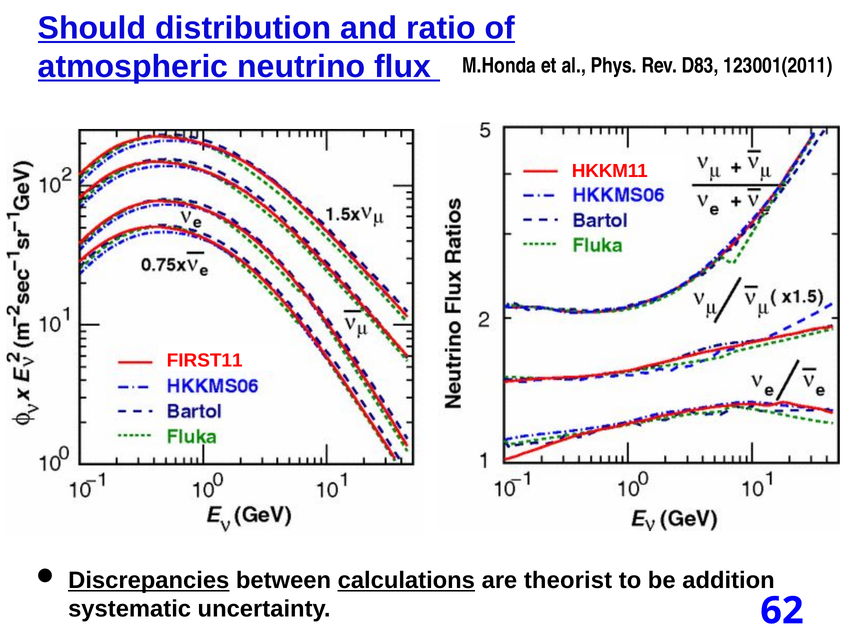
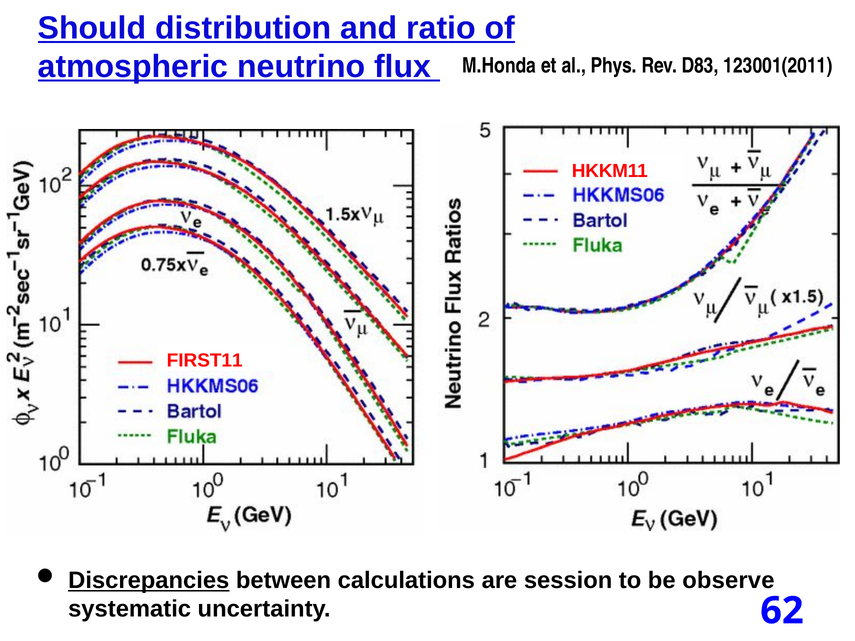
calculations underline: present -> none
theorist: theorist -> session
addition: addition -> observe
